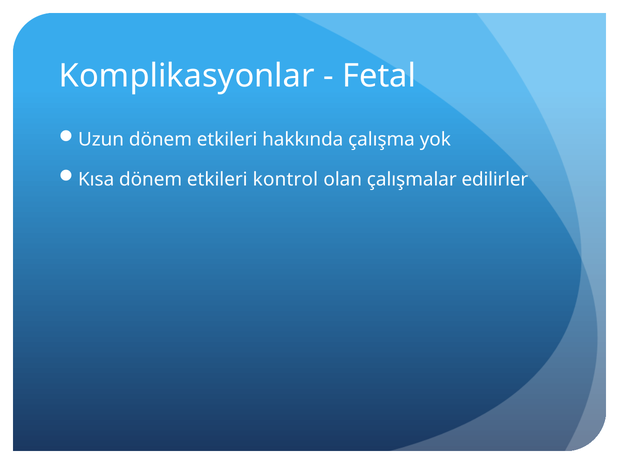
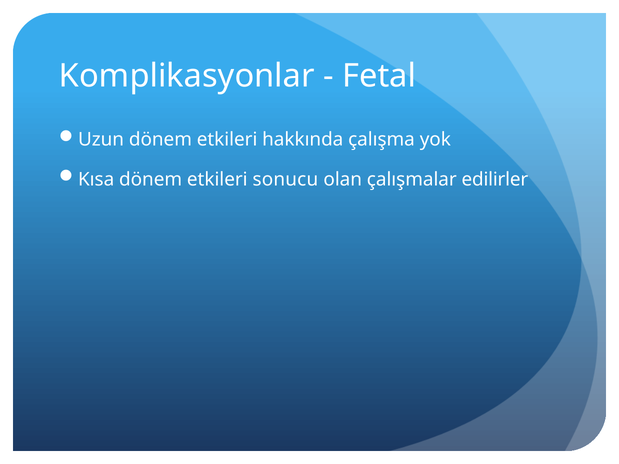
kontrol: kontrol -> sonucu
